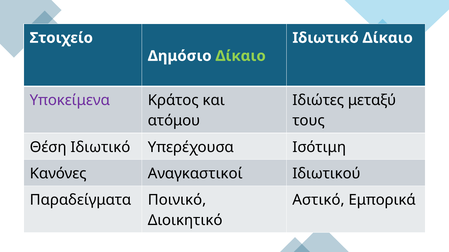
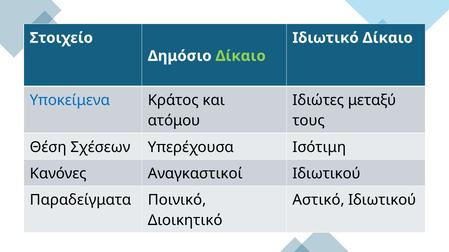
Υποκείμενα colour: purple -> blue
Θέση Ιδιωτικό: Ιδιωτικό -> Σχέσεων
Αστικό Εμπορικά: Εμπορικά -> Ιδιωτικού
